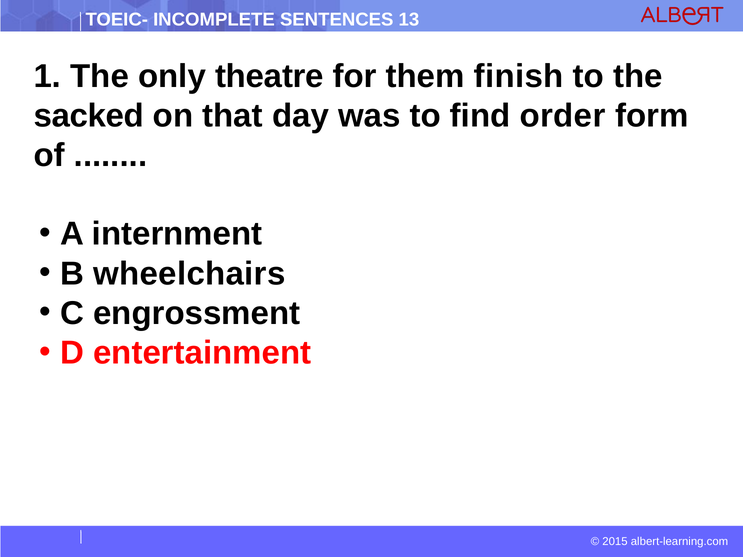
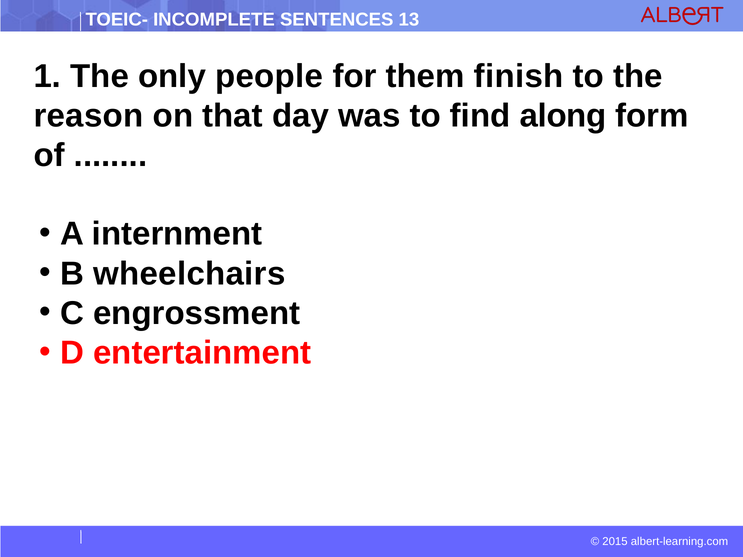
theatre: theatre -> people
sacked: sacked -> reason
order: order -> along
